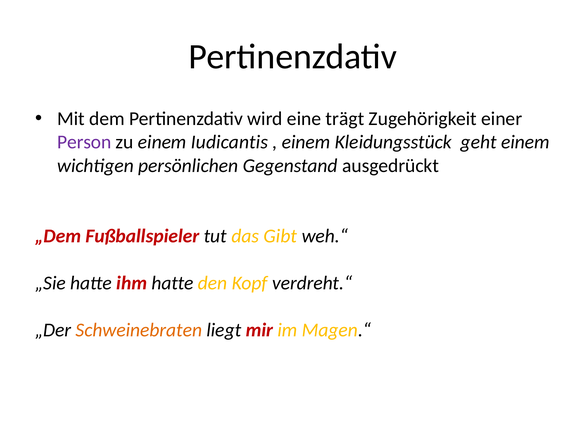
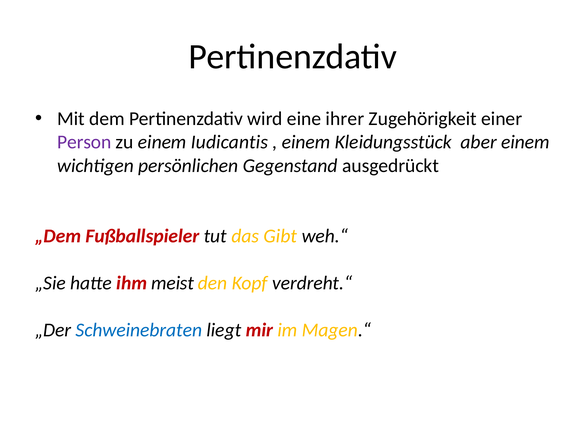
trägt: trägt -> ihrer
geht: geht -> aber
ihm hatte: hatte -> meist
Schweinebraten colour: orange -> blue
